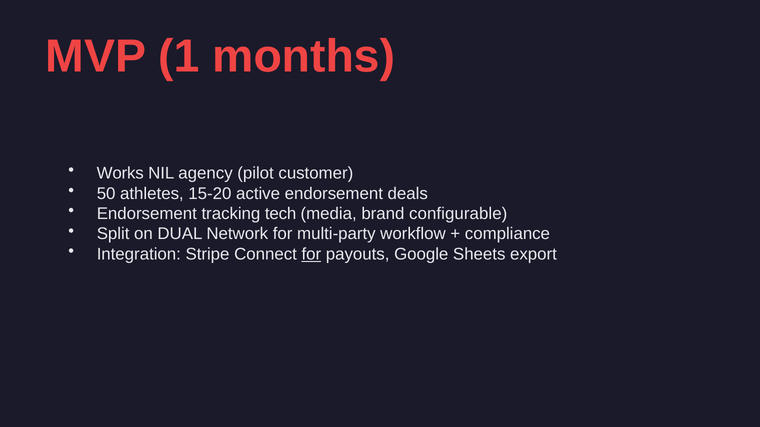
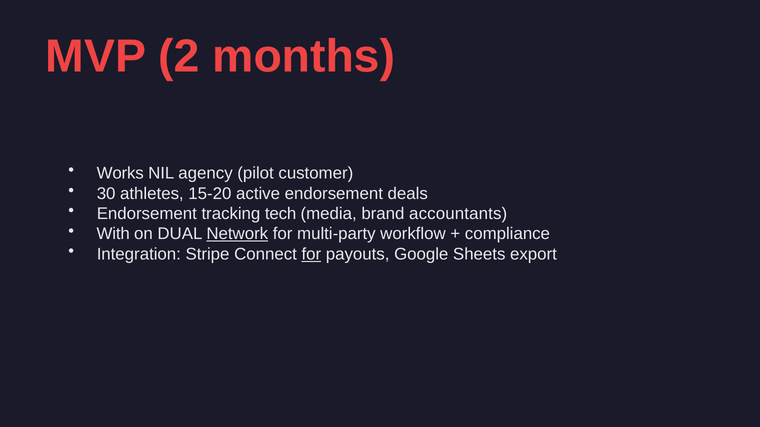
1: 1 -> 2
50: 50 -> 30
configurable: configurable -> accountants
Split: Split -> With
Network underline: none -> present
